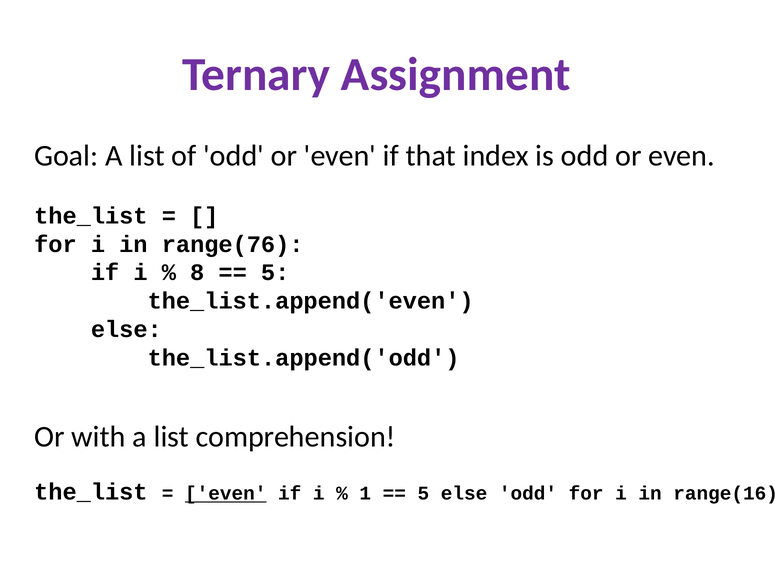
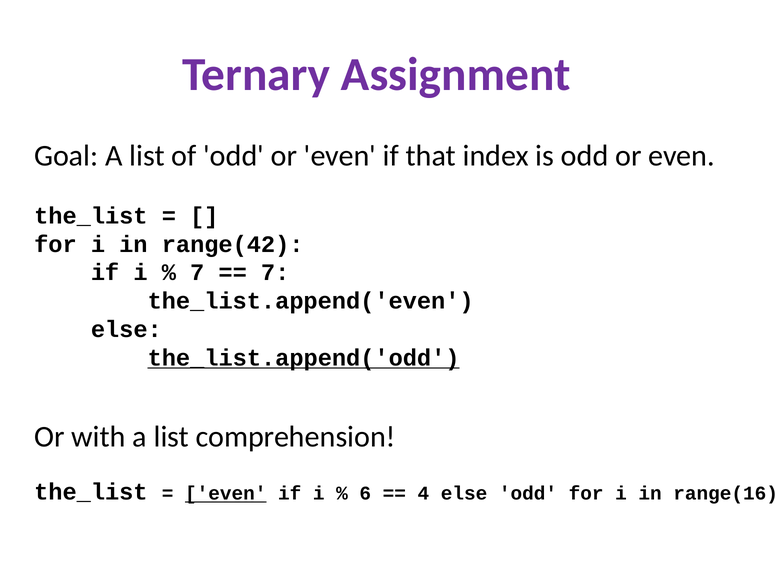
range(76: range(76 -> range(42
8 at (197, 273): 8 -> 7
5 at (275, 273): 5 -> 7
the_list.append('odd underline: none -> present
1: 1 -> 6
5 at (423, 494): 5 -> 4
